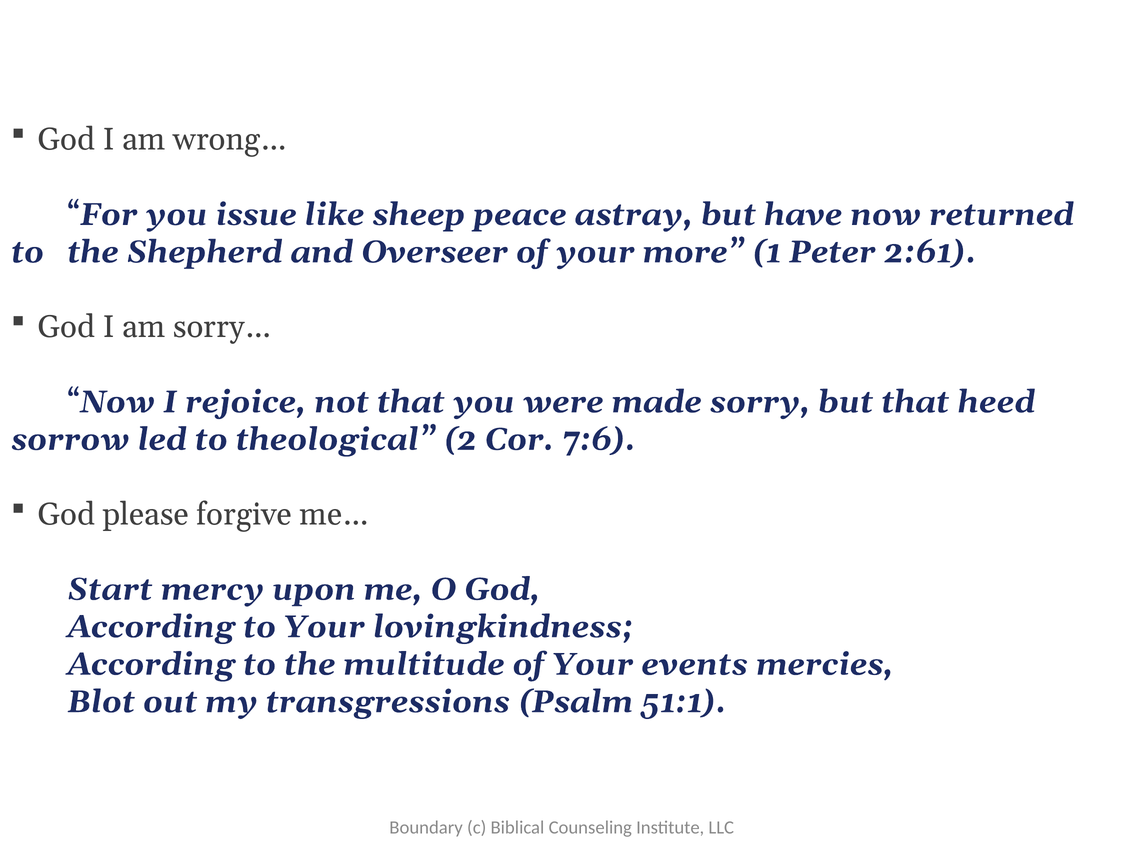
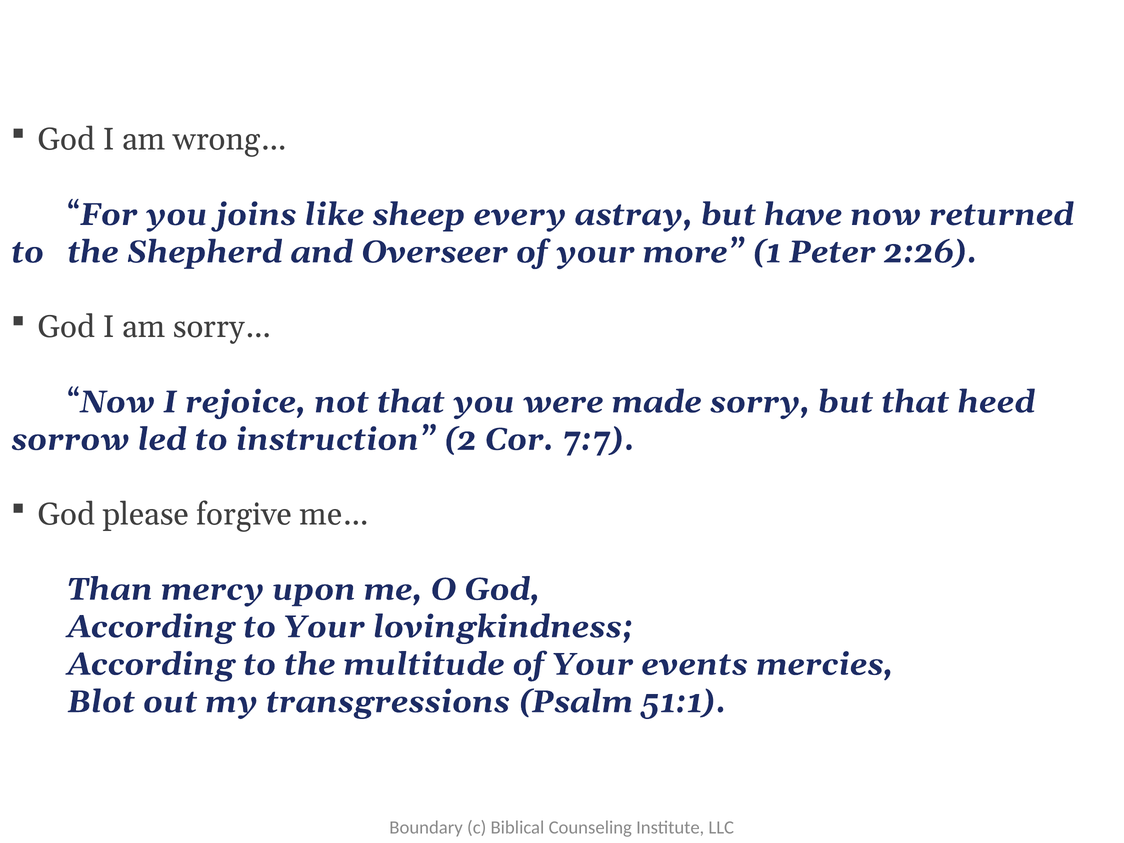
issue: issue -> joins
peace: peace -> every
2:61: 2:61 -> 2:26
theological: theological -> instruction
7:6: 7:6 -> 7:7
Start: Start -> Than
